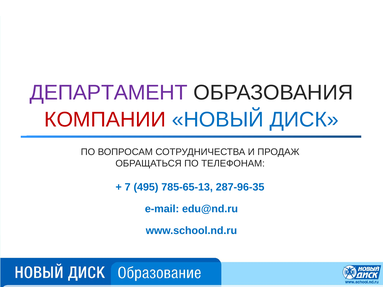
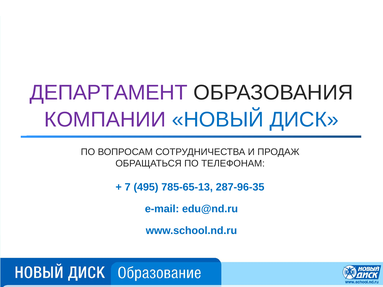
КОМПАНИИ colour: red -> purple
